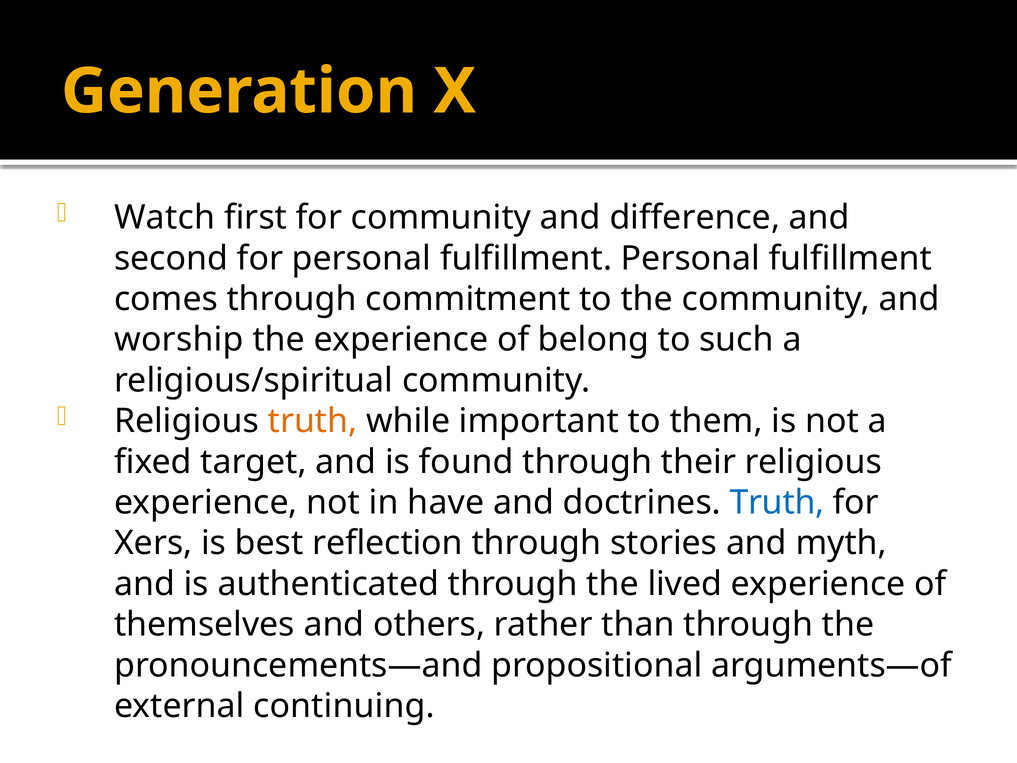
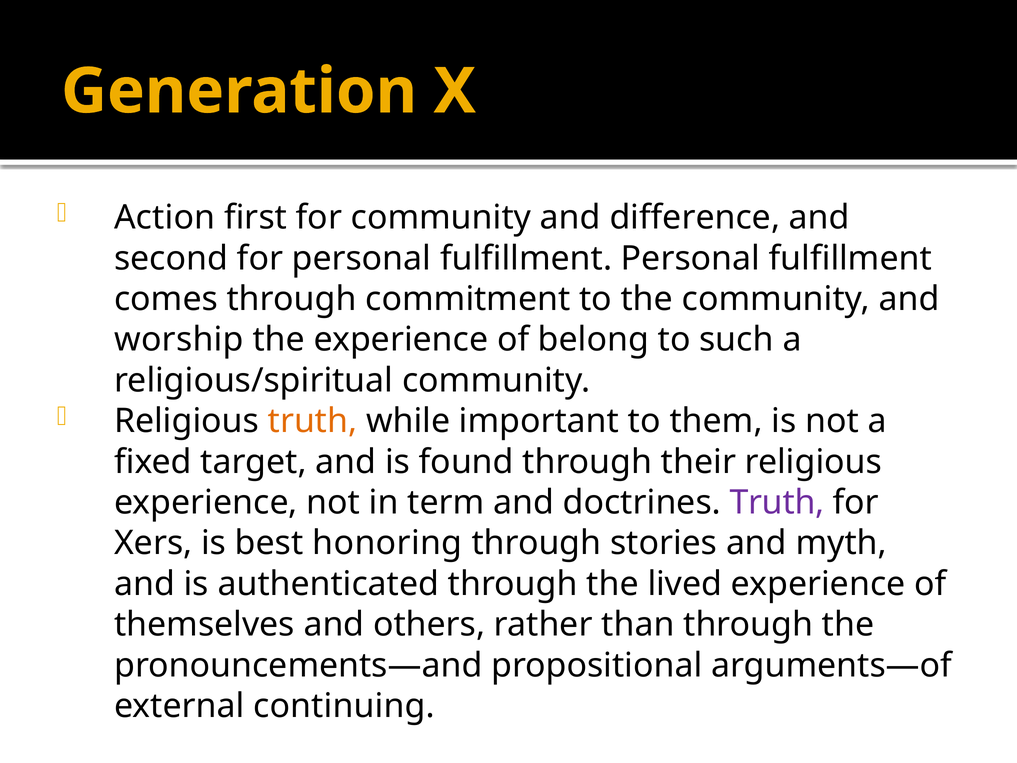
Watch: Watch -> Action
have: have -> term
Truth at (777, 502) colour: blue -> purple
reflection: reflection -> honoring
